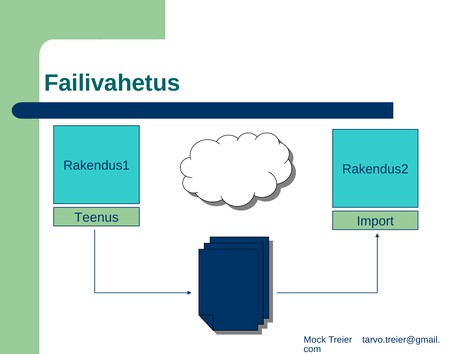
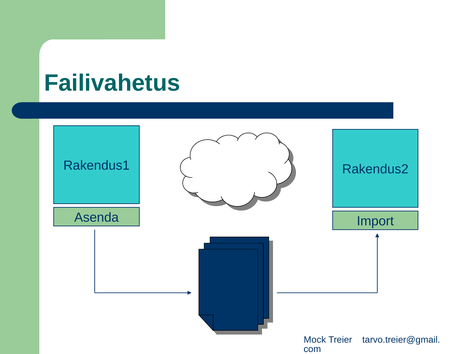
Teenus: Teenus -> Asenda
